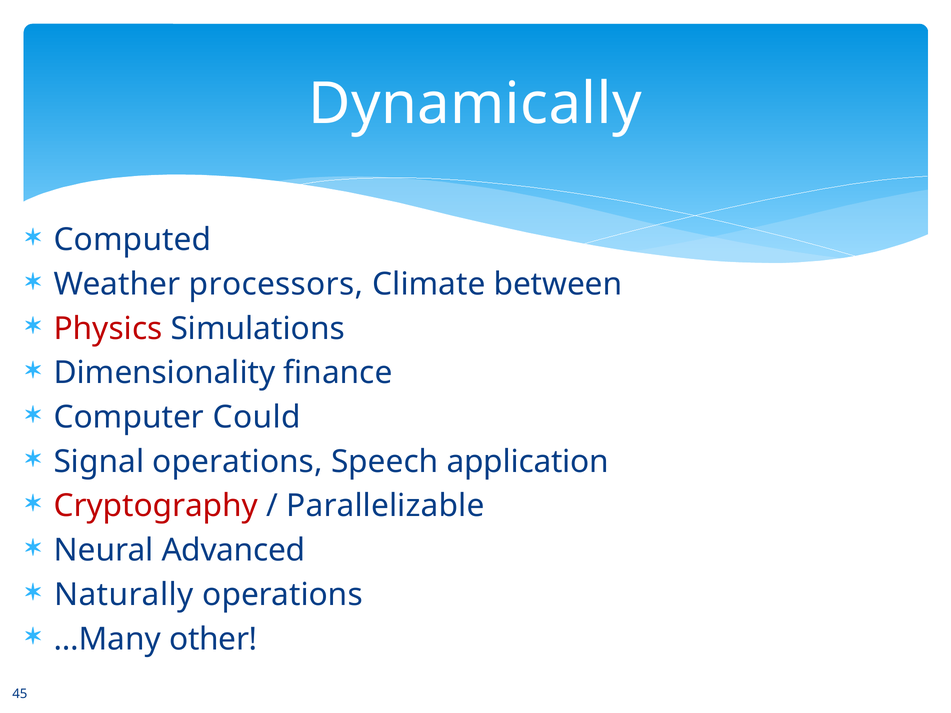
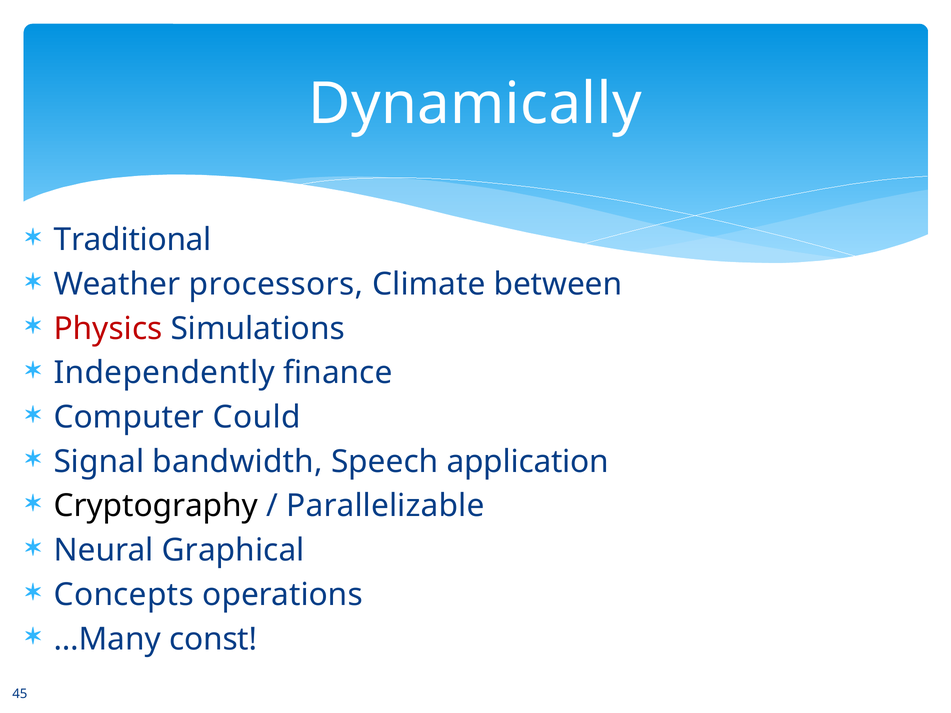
Computed: Computed -> Traditional
Dimensionality: Dimensionality -> Independently
Signal operations: operations -> bandwidth
Cryptography colour: red -> black
Advanced: Advanced -> Graphical
Naturally: Naturally -> Concepts
other: other -> const
